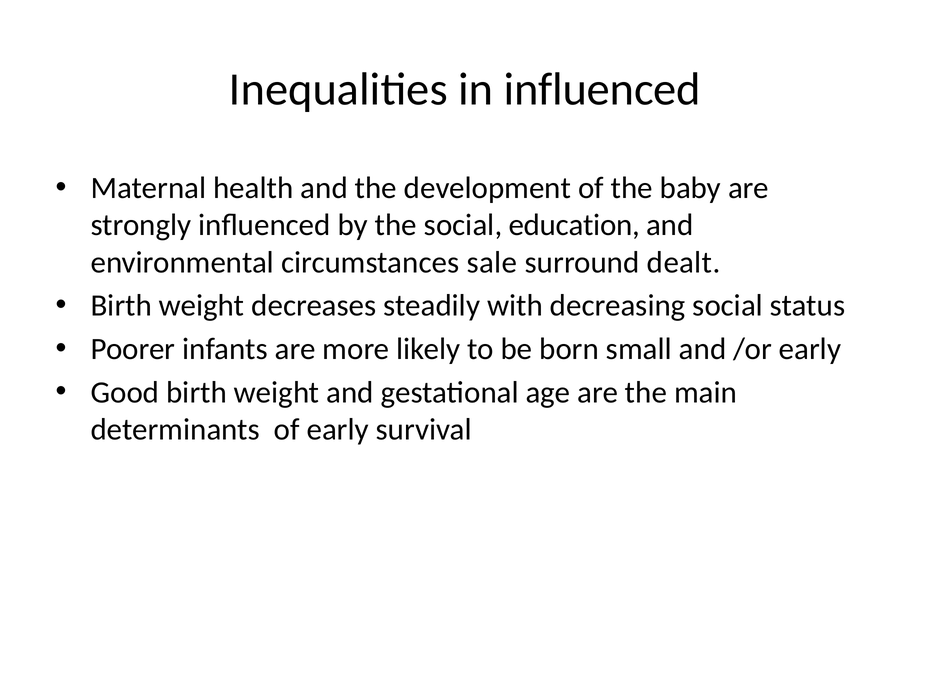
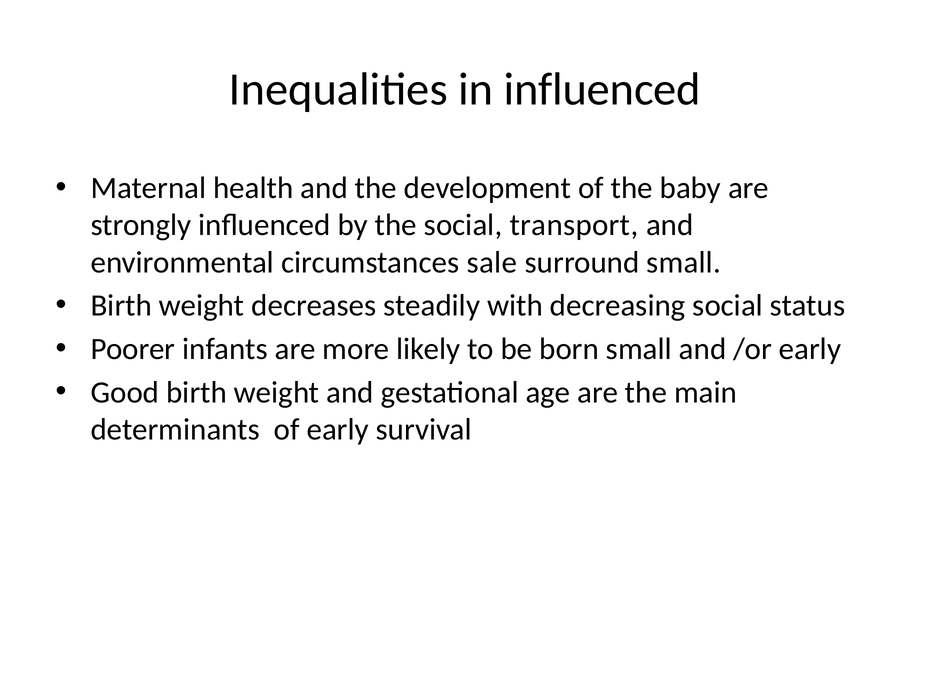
education: education -> transport
surround dealt: dealt -> small
